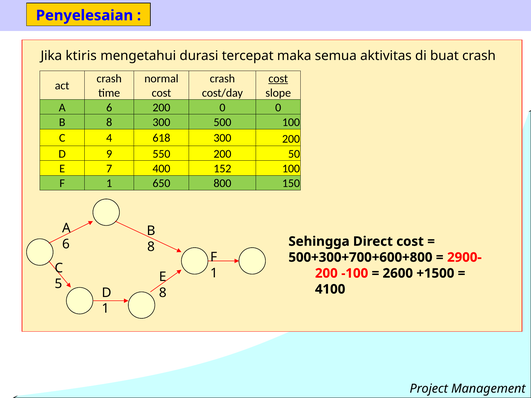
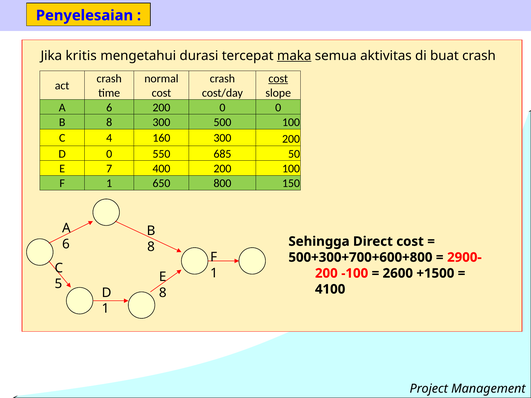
ktiris: ktiris -> kritis
maka underline: none -> present
618: 618 -> 160
D 9: 9 -> 0
550 200: 200 -> 685
400 152: 152 -> 200
